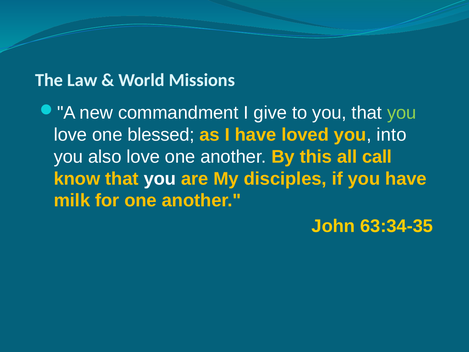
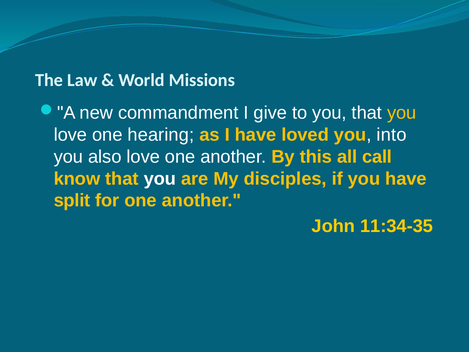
you at (402, 113) colour: light green -> yellow
blessed: blessed -> hearing
milk: milk -> split
63:34-35: 63:34-35 -> 11:34-35
